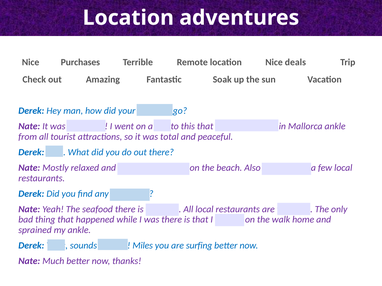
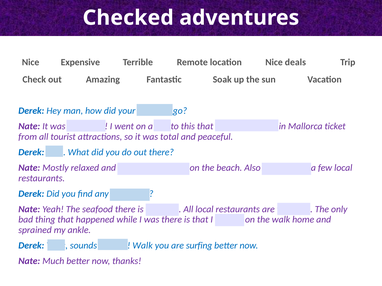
Location at (128, 18): Location -> Checked
Purchases: Purchases -> Expensive
Mallorca ankle: ankle -> ticket
Miles at (143, 246): Miles -> Walk
